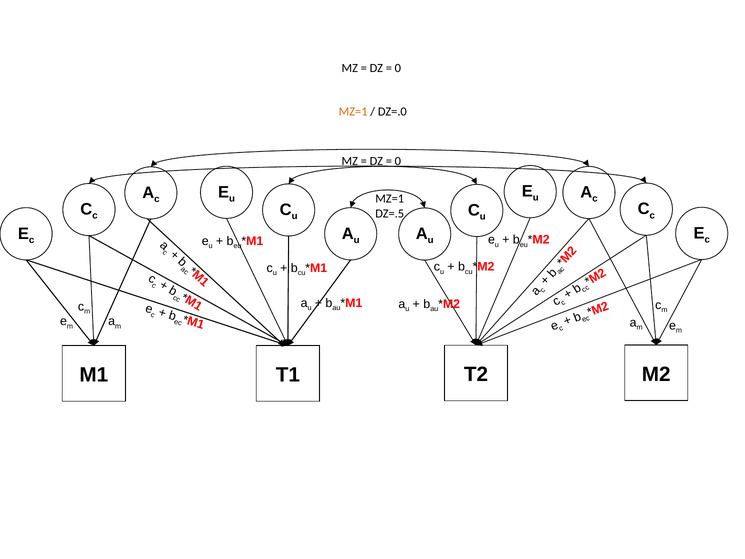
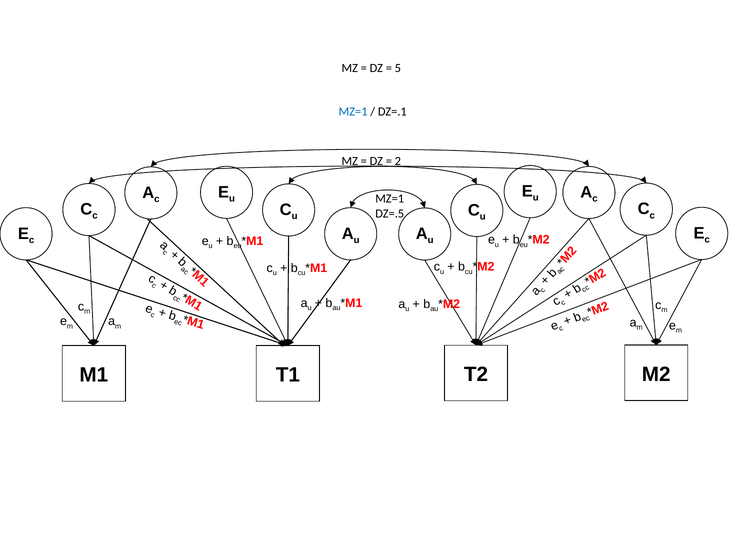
0 at (398, 68): 0 -> 5
MZ=1 at (353, 112) colour: orange -> blue
DZ=.0: DZ=.0 -> DZ=.1
0 at (398, 161): 0 -> 2
